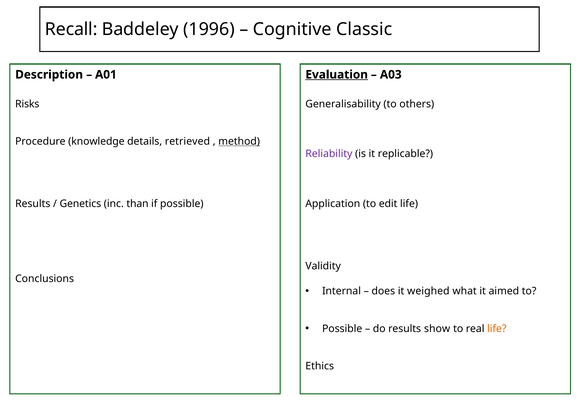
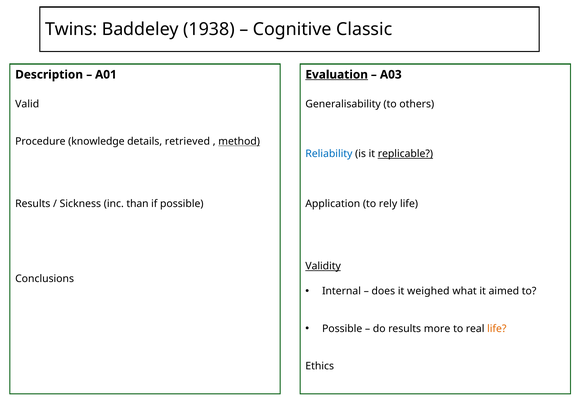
Recall: Recall -> Twins
1996: 1996 -> 1938
Risks: Risks -> Valid
Reliability colour: purple -> blue
replicable underline: none -> present
Genetics: Genetics -> Sickness
edit: edit -> rely
Validity underline: none -> present
show: show -> more
